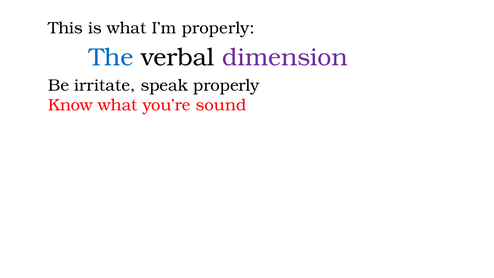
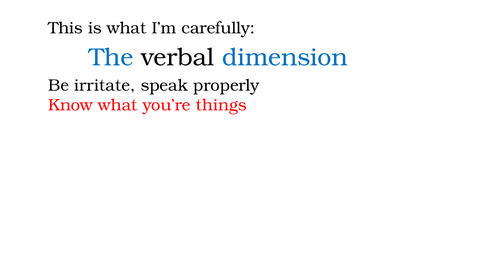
I’m properly: properly -> carefully
dimension colour: purple -> blue
sound: sound -> things
